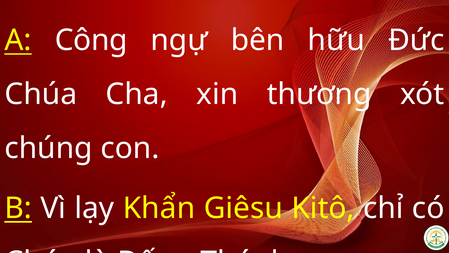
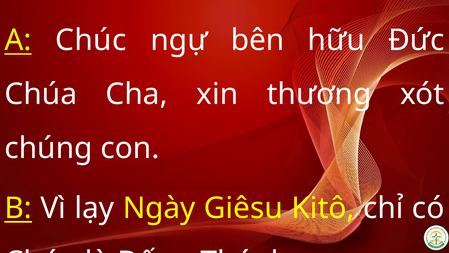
Công: Công -> Chúc
Khẩn: Khẩn -> Ngày
